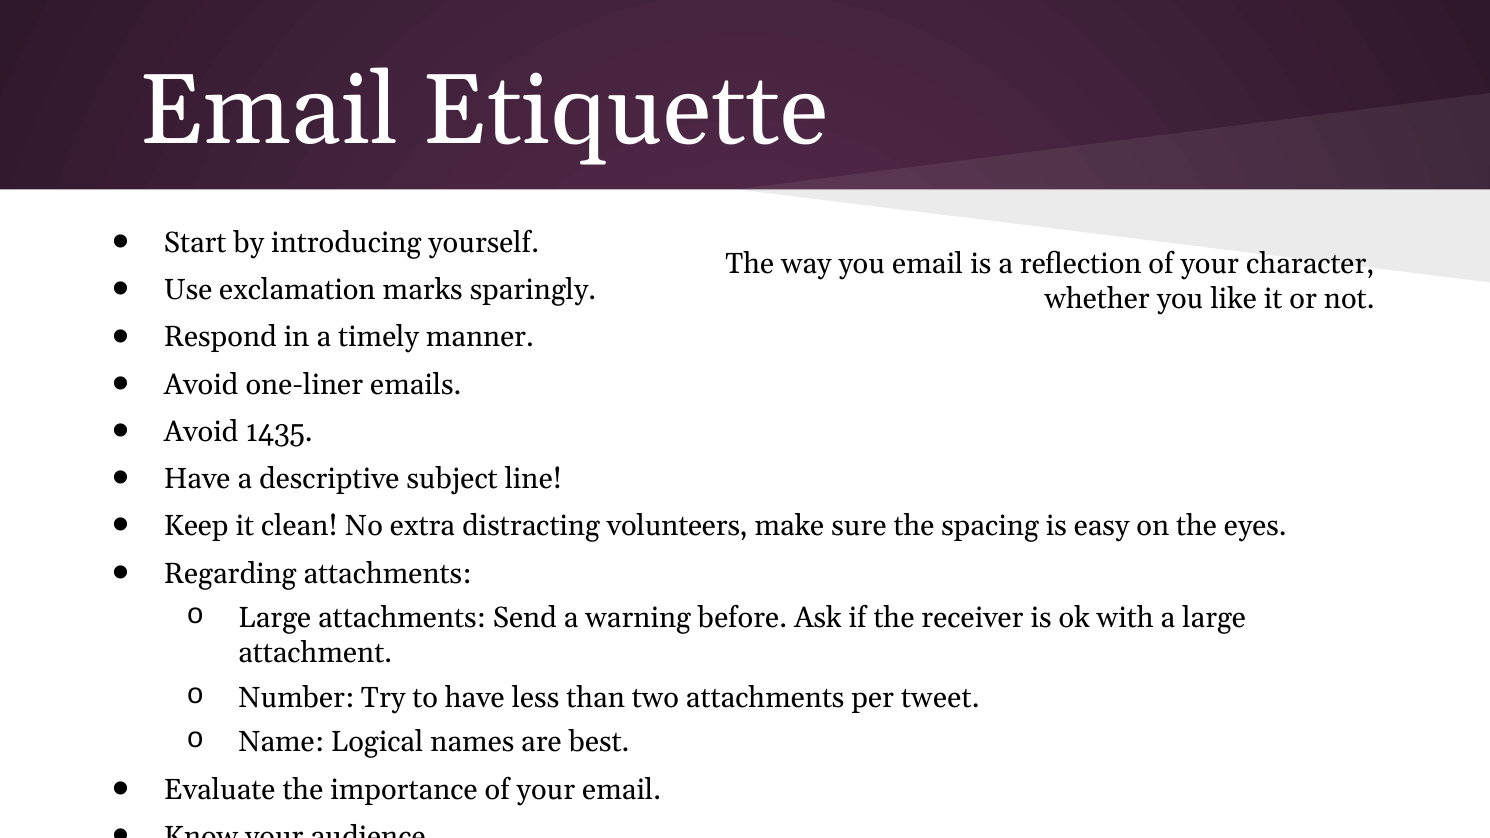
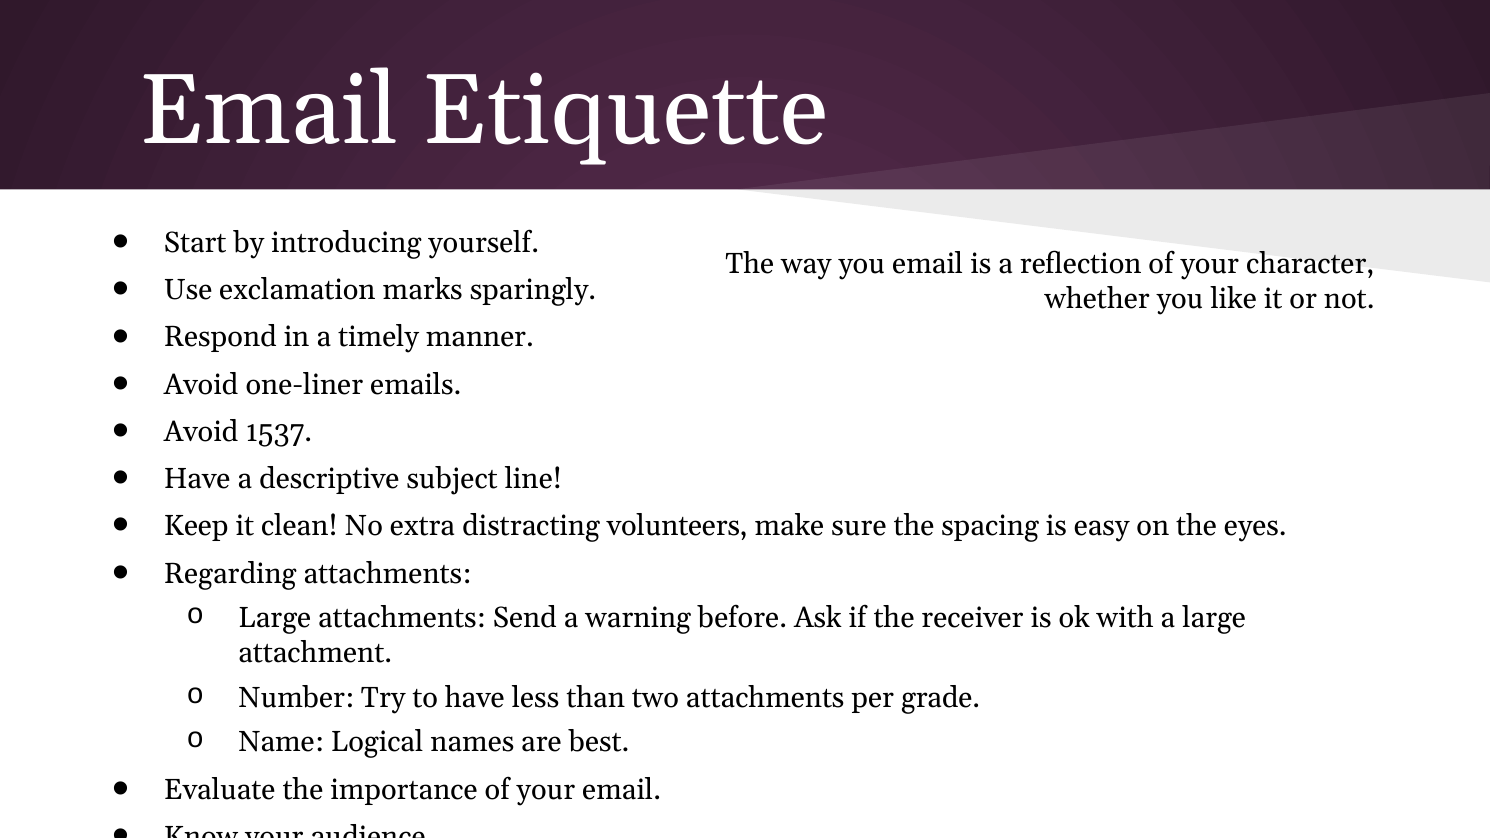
1435: 1435 -> 1537
tweet: tweet -> grade
